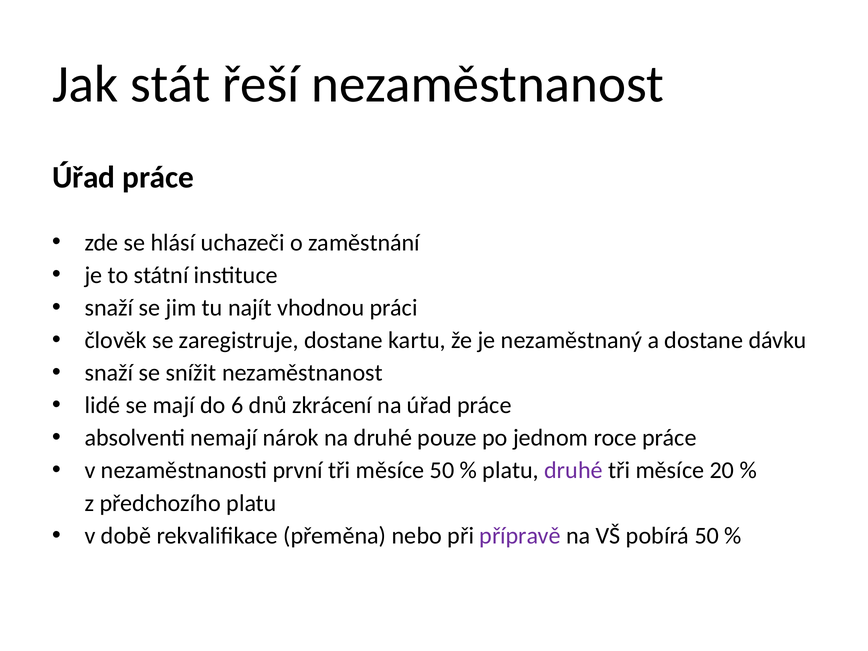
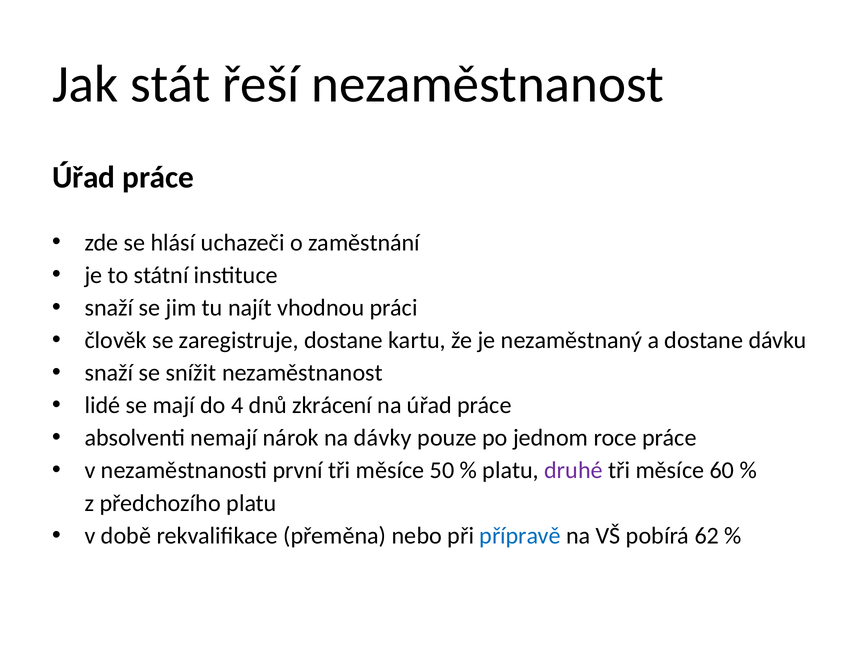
6: 6 -> 4
na druhé: druhé -> dávky
20: 20 -> 60
přípravě colour: purple -> blue
pobírá 50: 50 -> 62
